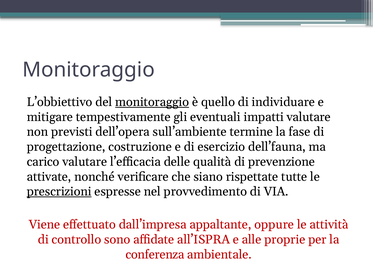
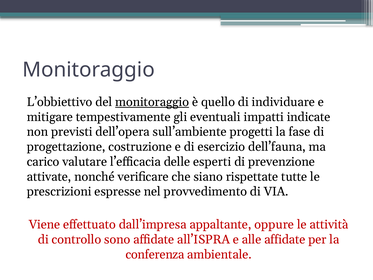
impatti valutare: valutare -> indicate
termine: termine -> progetti
qualità: qualità -> esperti
prescrizioni underline: present -> none
alle proprie: proprie -> affidate
